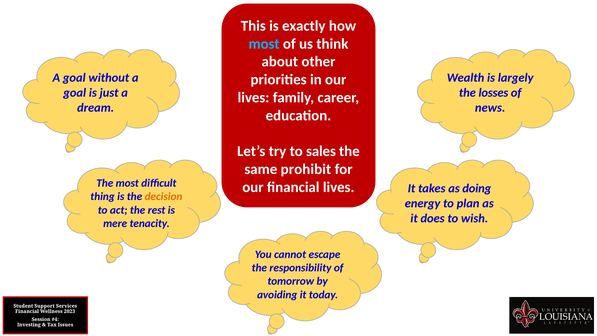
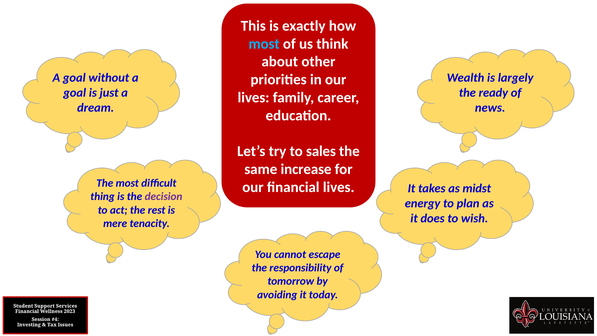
losses: losses -> ready
prohibit: prohibit -> increase
doing: doing -> midst
decision colour: orange -> purple
